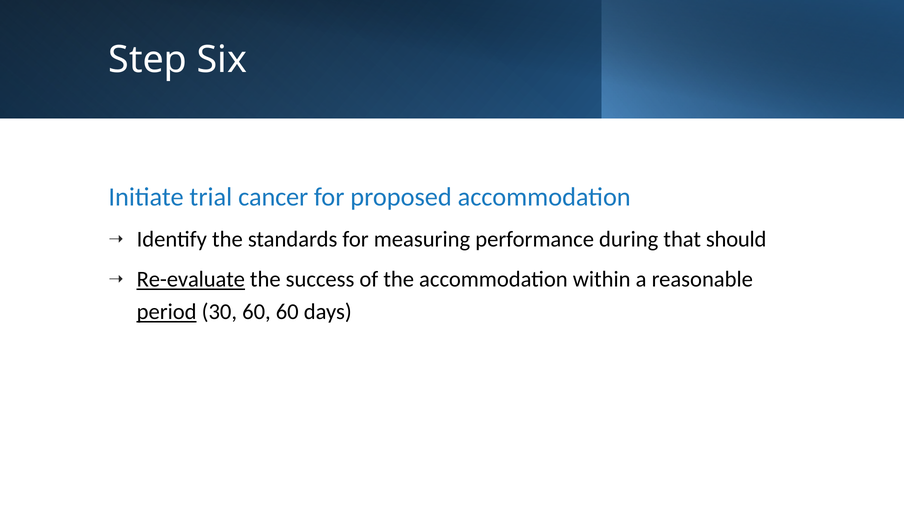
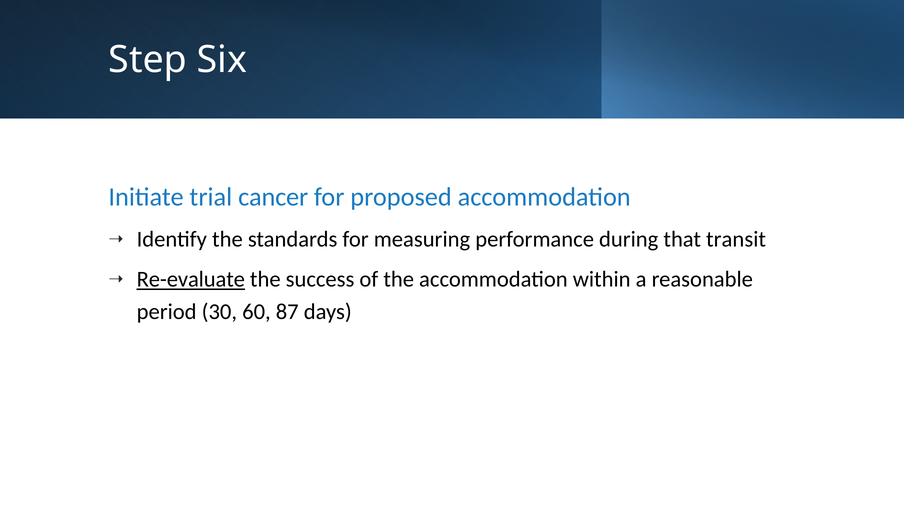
should: should -> transit
period underline: present -> none
60 60: 60 -> 87
